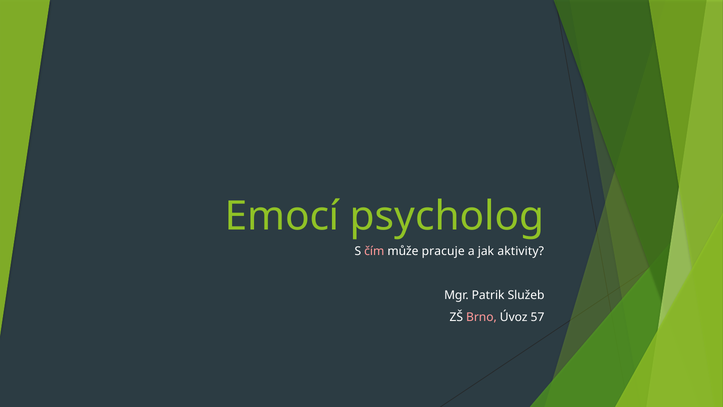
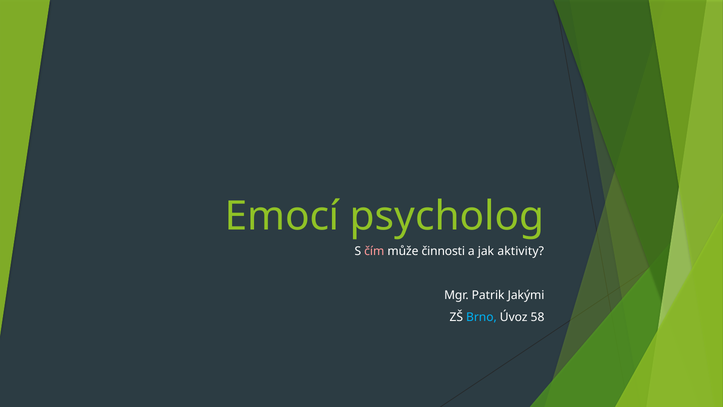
pracuje: pracuje -> činnosti
Služeb: Služeb -> Jakými
Brno colour: pink -> light blue
57: 57 -> 58
